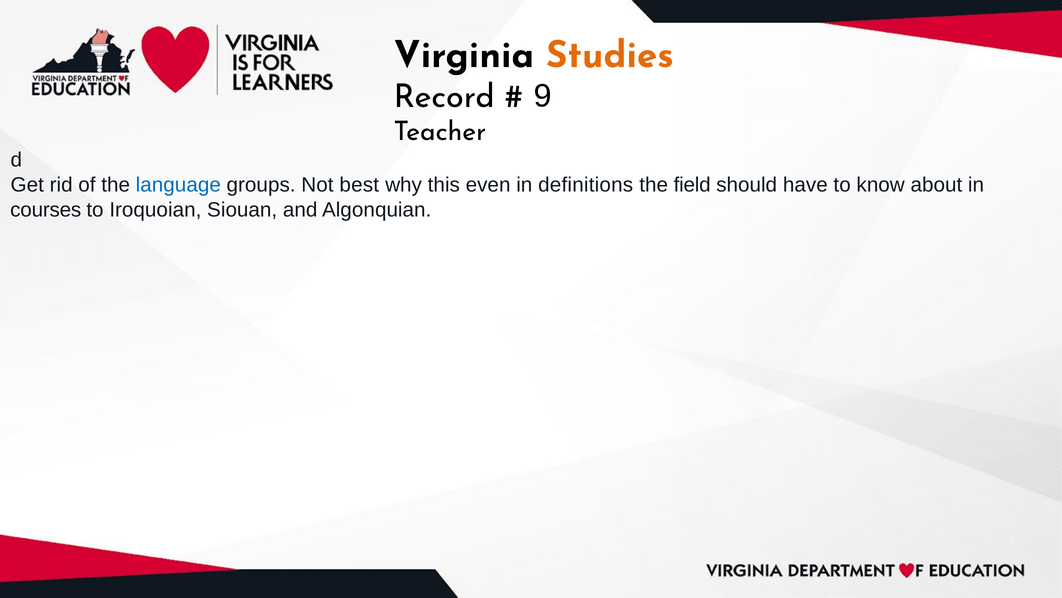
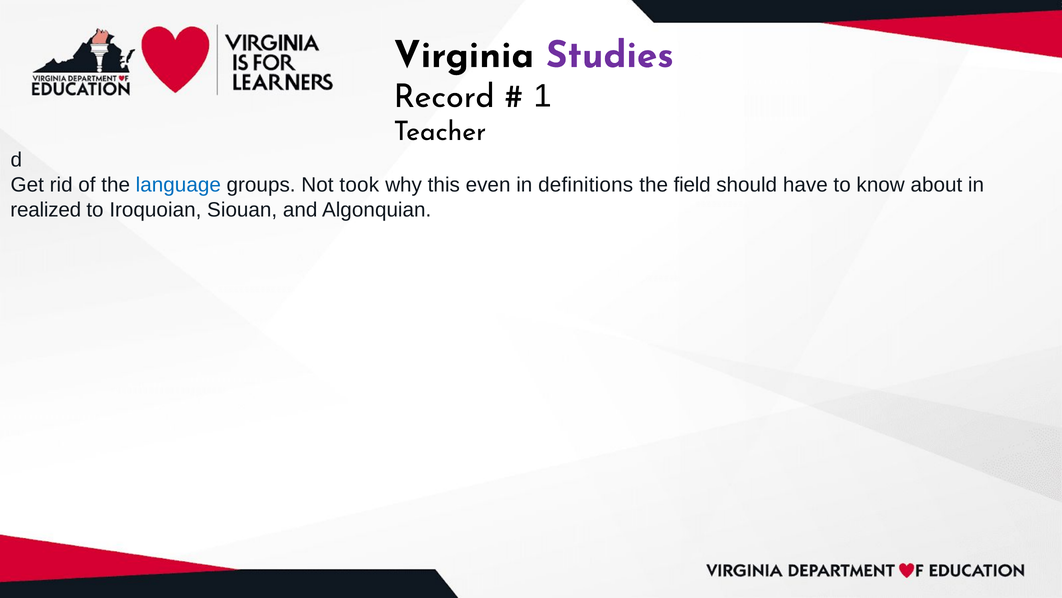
Studies colour: orange -> purple
9: 9 -> 1
best: best -> took
courses: courses -> realized
